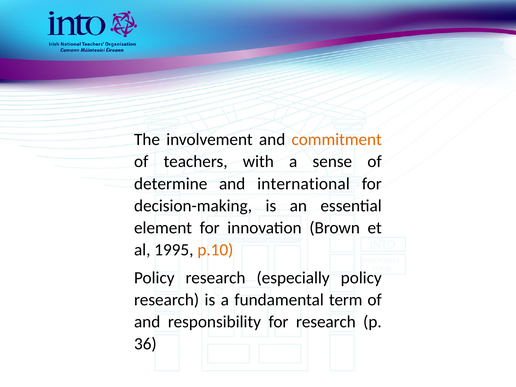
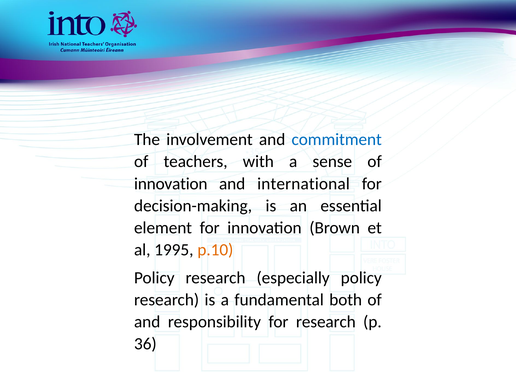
commitment colour: orange -> blue
determine at (171, 184): determine -> innovation
term: term -> both
